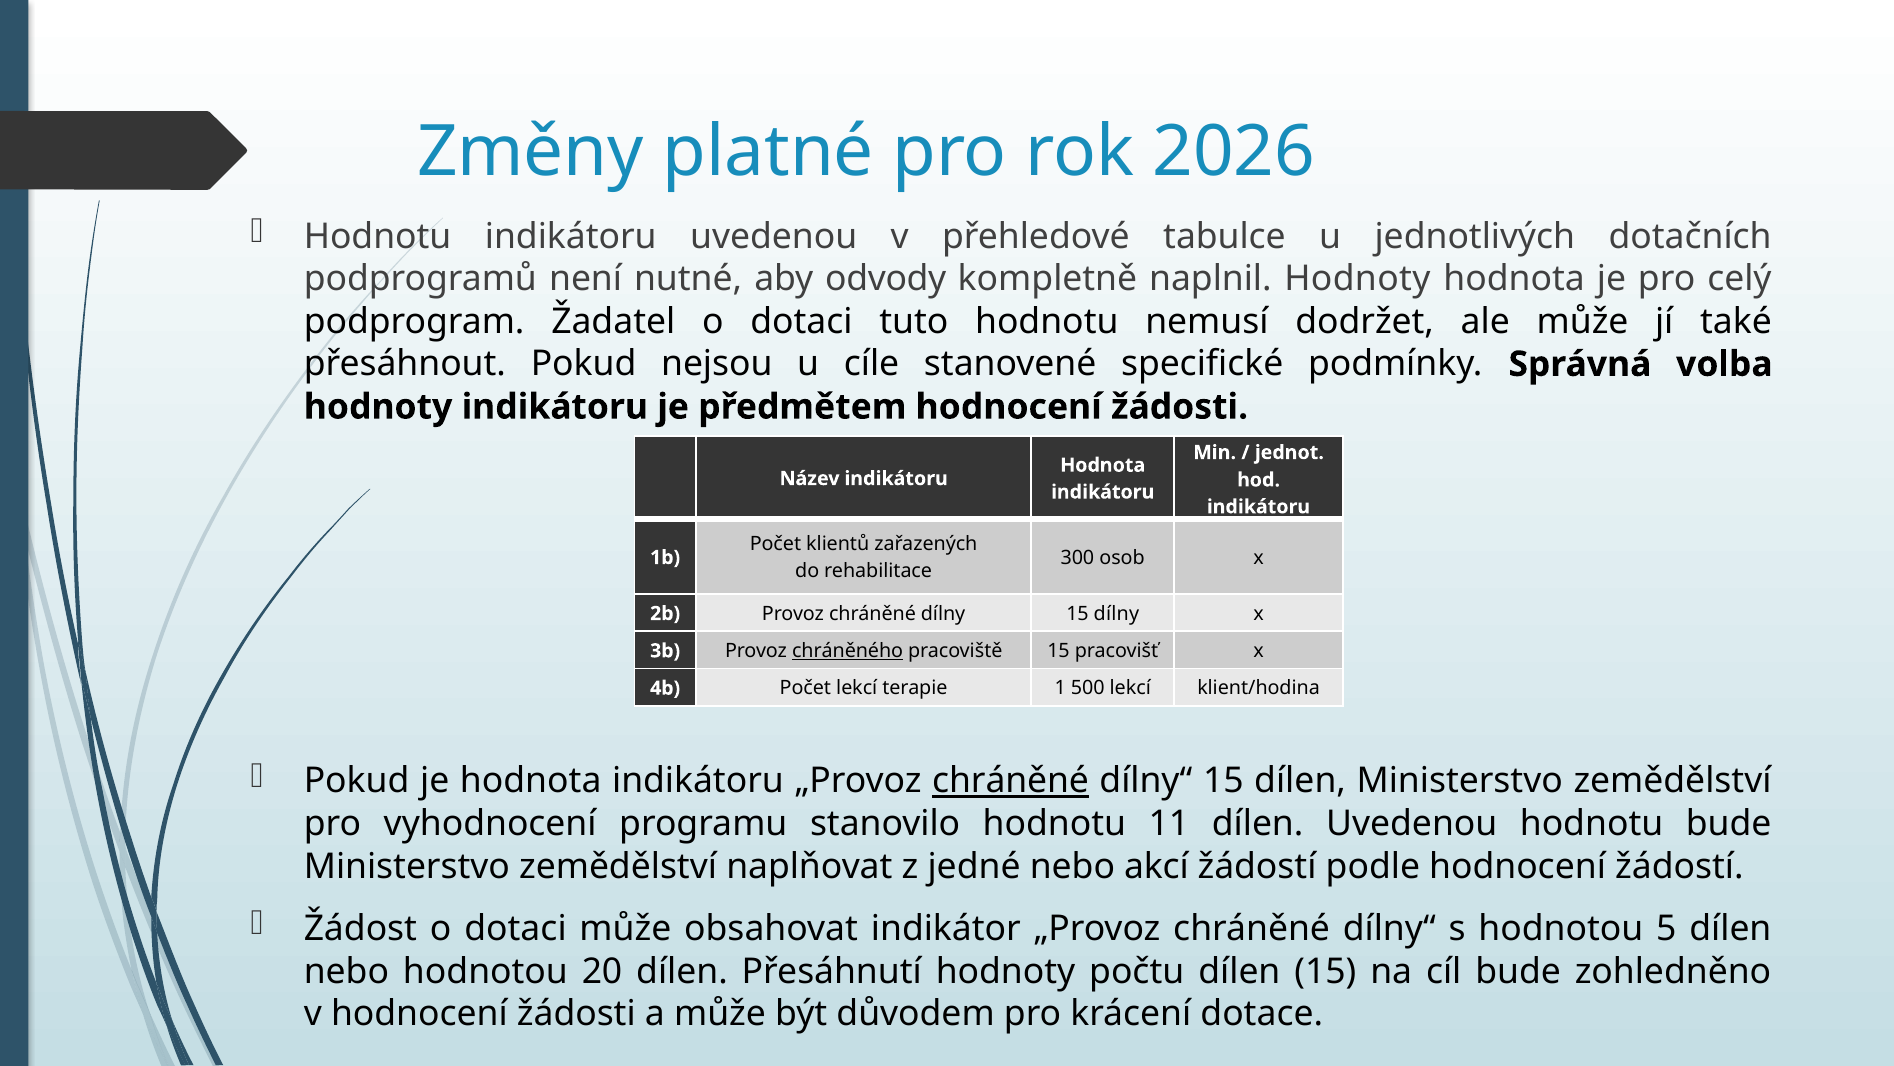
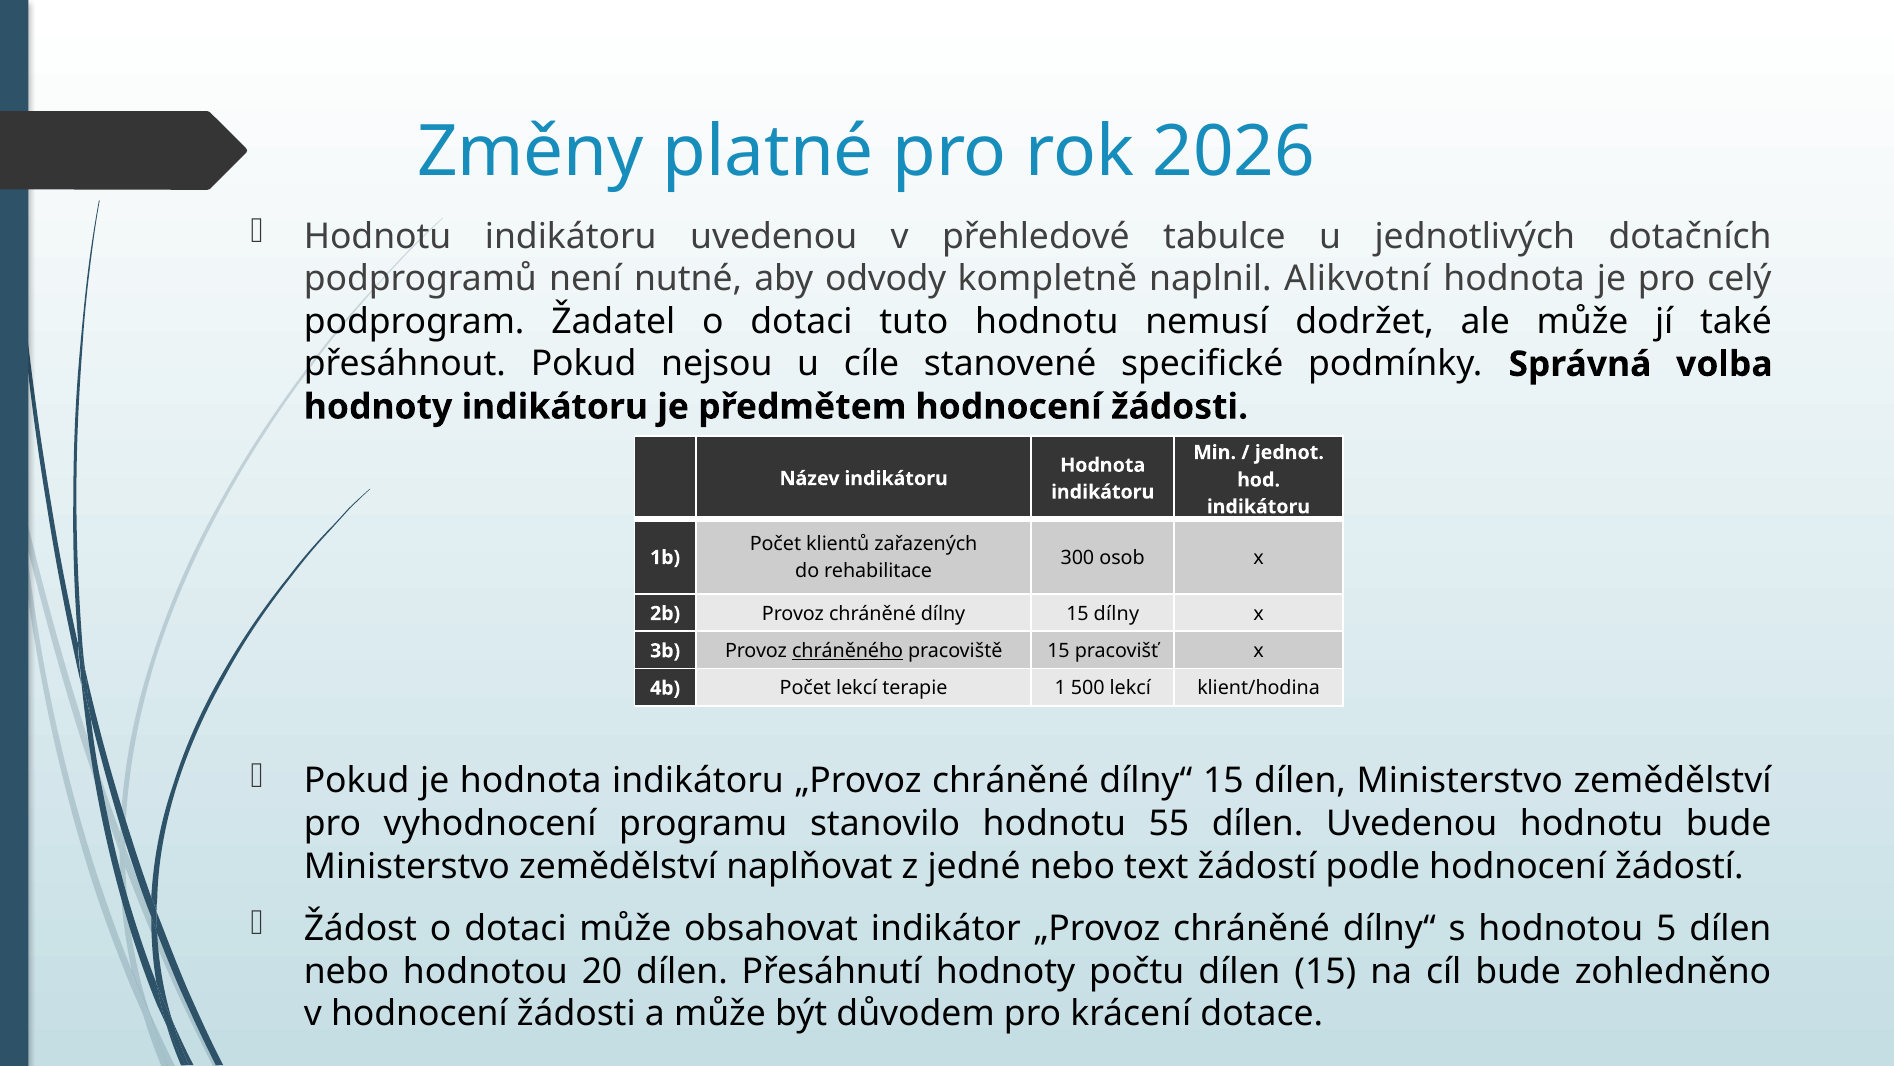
naplnil Hodnoty: Hodnoty -> Alikvotní
chráněné at (1011, 781) underline: present -> none
11: 11 -> 55
akcí: akcí -> text
